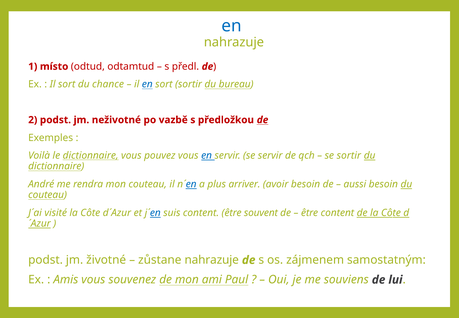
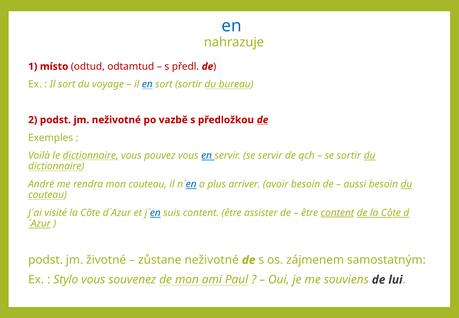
chance: chance -> voyage
souvent: souvent -> assister
content at (337, 213) underline: none -> present
zůstane nahrazuje: nahrazuje -> neživotné
Amis: Amis -> Stylo
